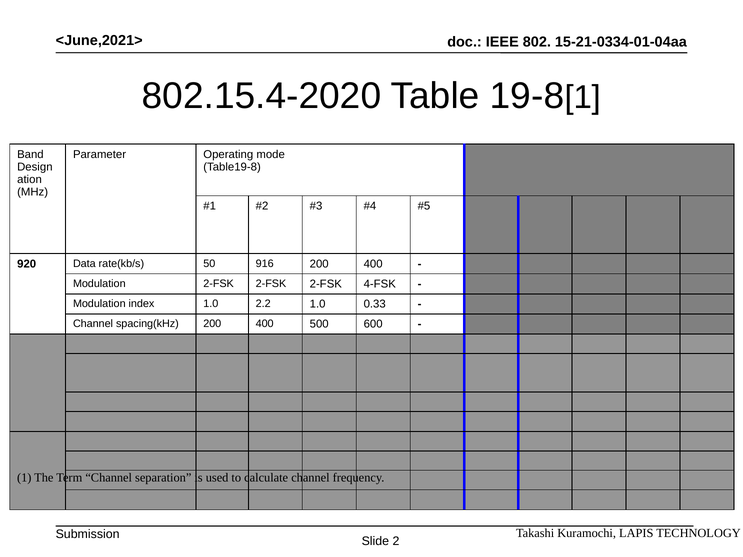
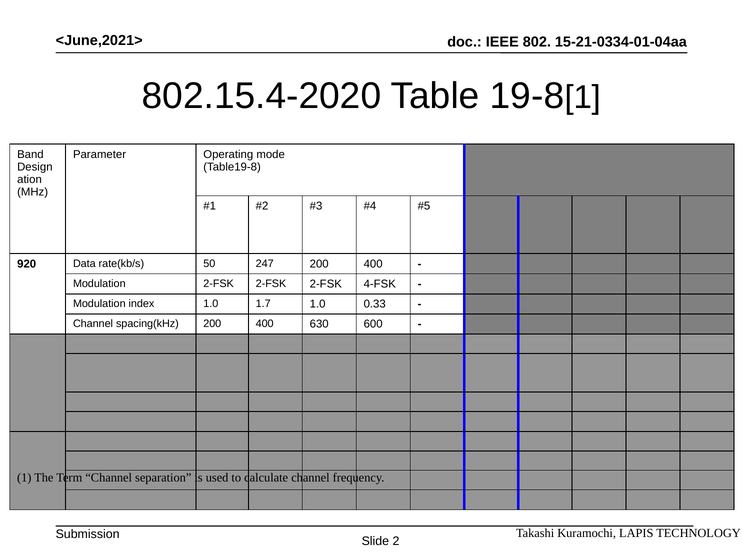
916: 916 -> 247
2.2: 2.2 -> 1.7
500: 500 -> 630
